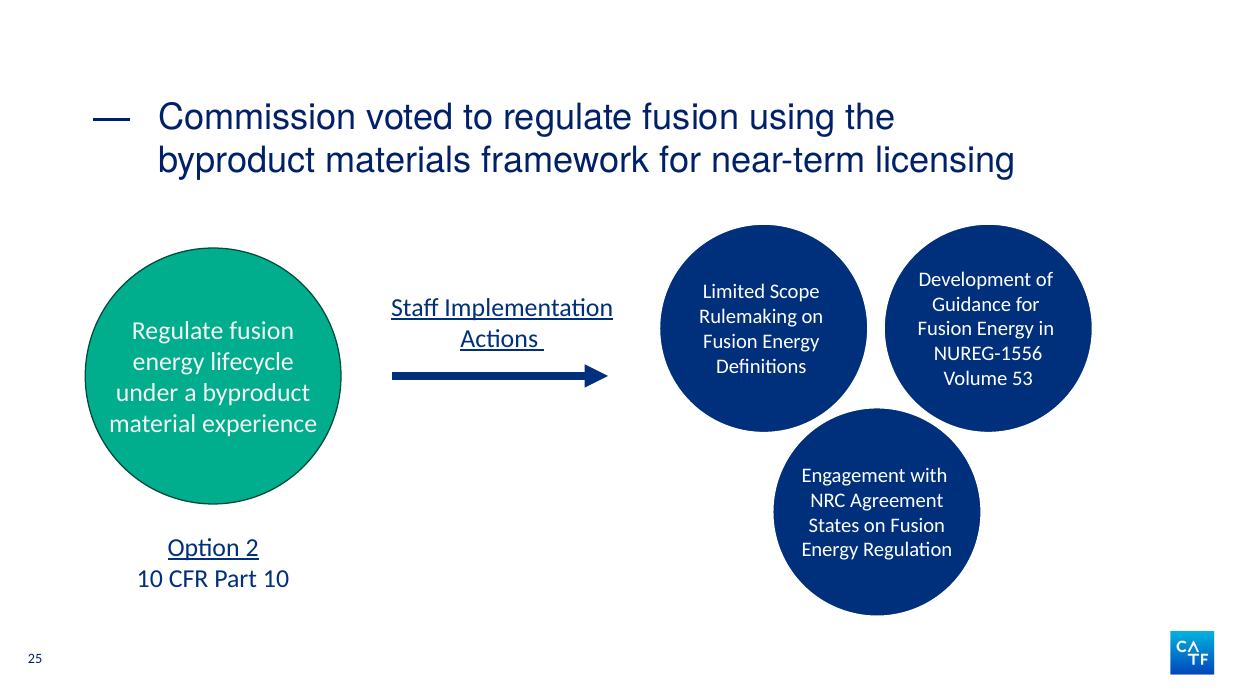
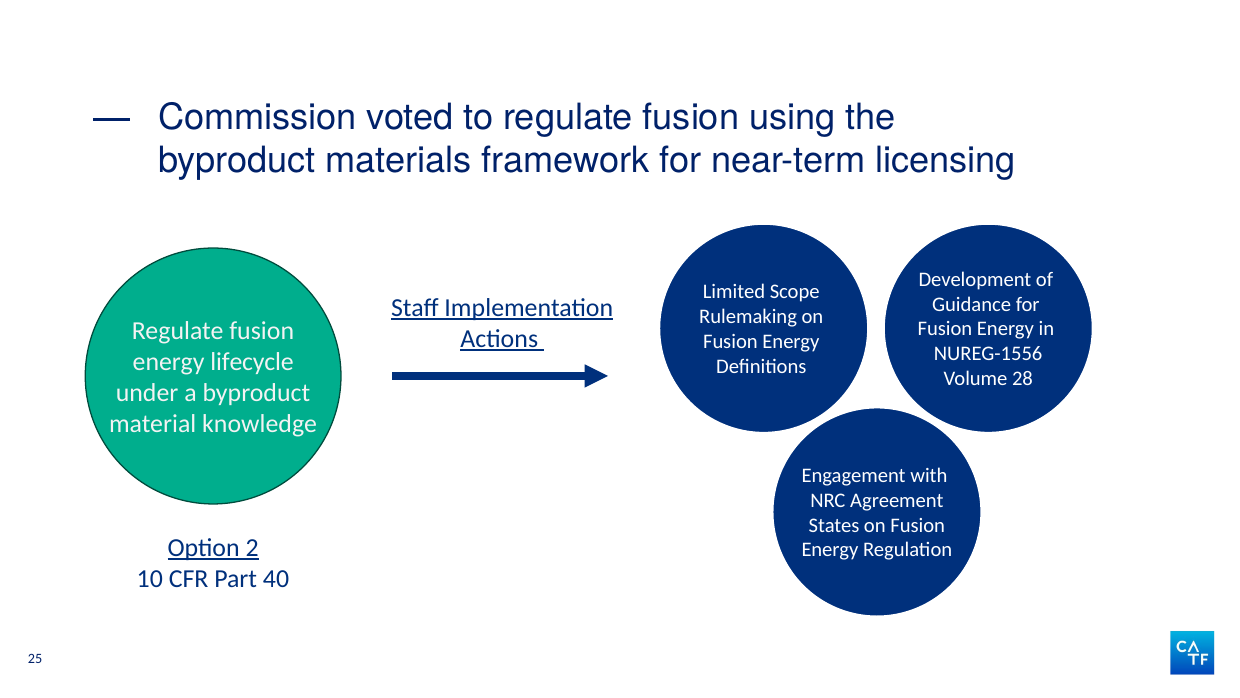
53: 53 -> 28
experience: experience -> knowledge
Part 10: 10 -> 40
